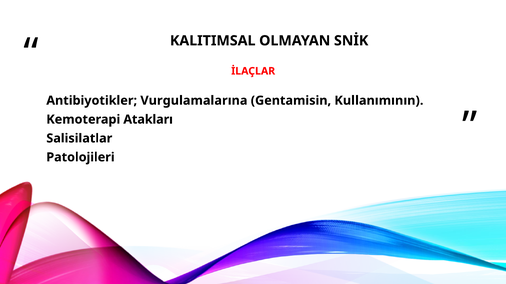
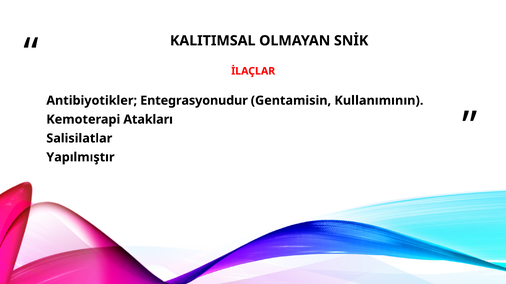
Vurgulamalarına: Vurgulamalarına -> Entegrasyonudur
Patolojileri: Patolojileri -> Yapılmıştır
